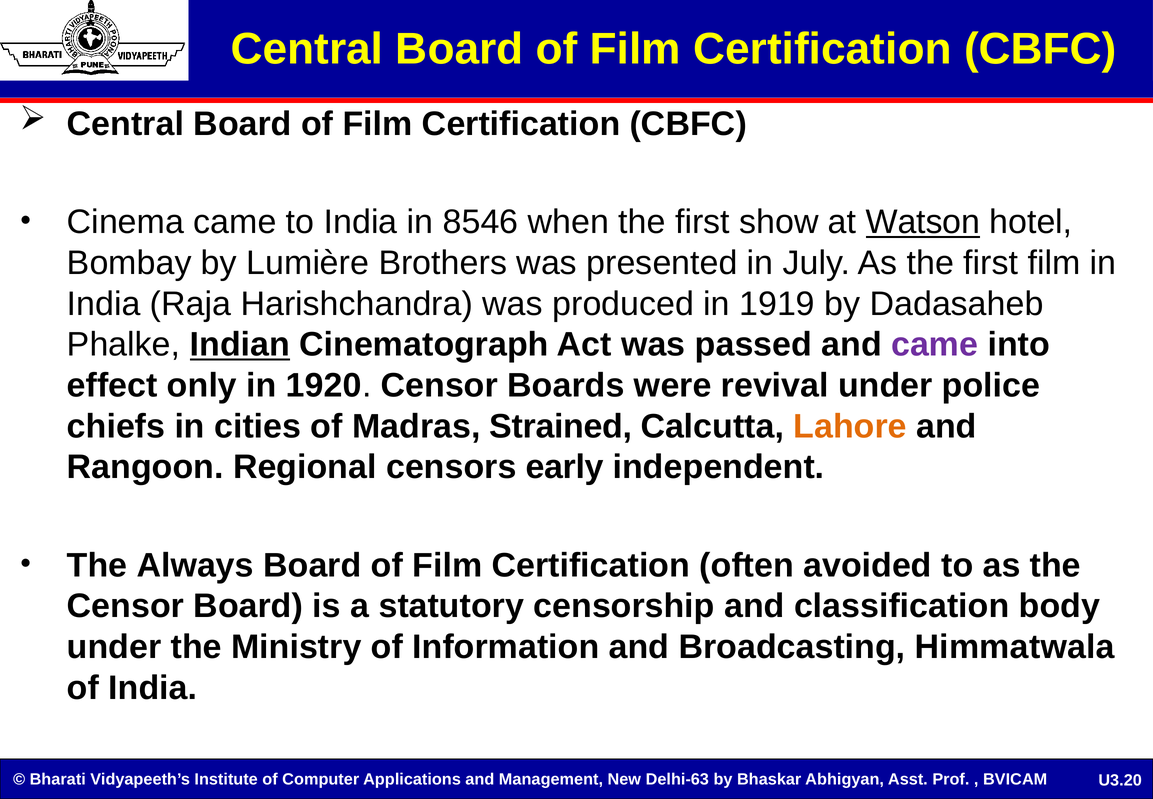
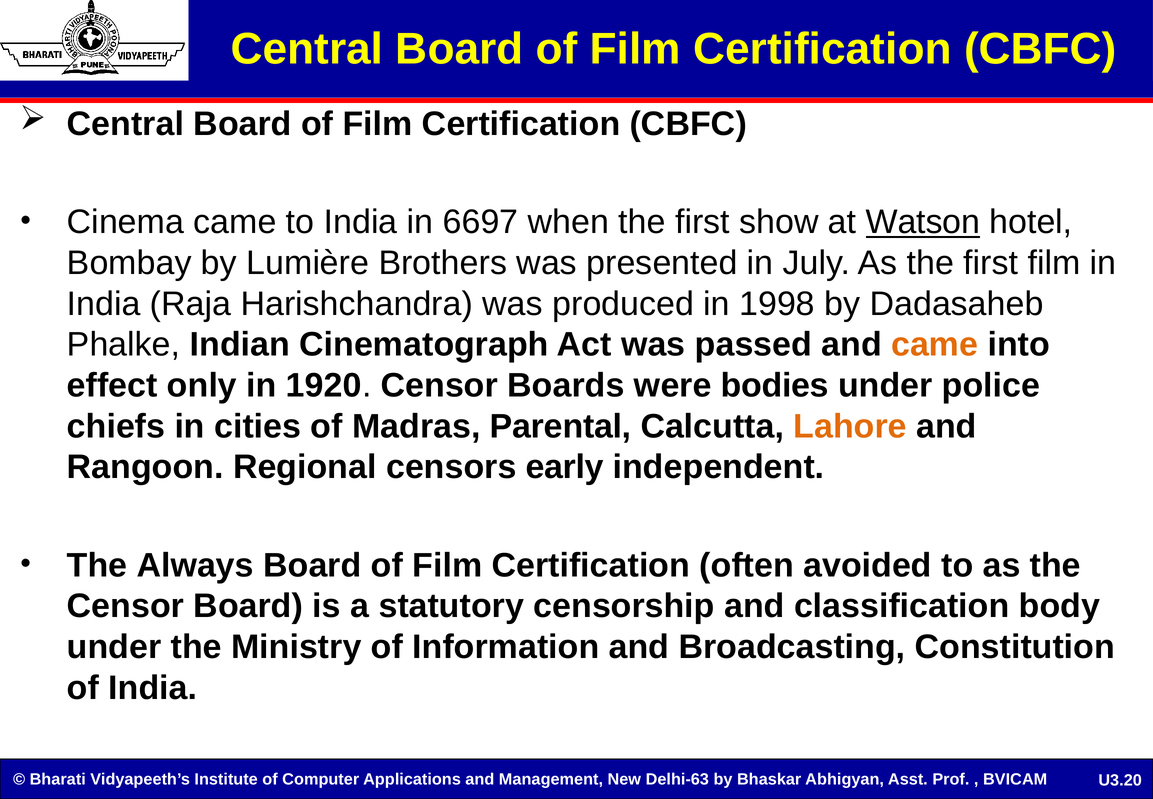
8546: 8546 -> 6697
1919: 1919 -> 1998
Indian underline: present -> none
came at (935, 344) colour: purple -> orange
revival: revival -> bodies
Strained: Strained -> Parental
Himmatwala: Himmatwala -> Constitution
